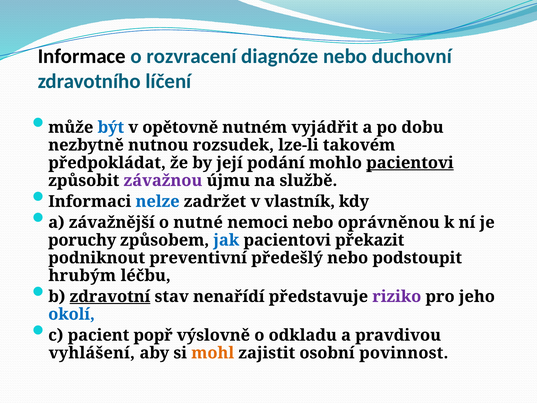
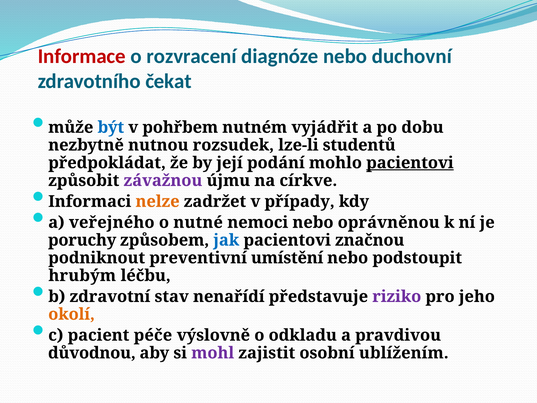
Informace colour: black -> red
líčení: líčení -> čekat
opětovně: opětovně -> pohřbem
takovém: takovém -> studentů
službě: službě -> církve
nelze colour: blue -> orange
vlastník: vlastník -> případy
závažnější: závažnější -> veřejného
překazit: překazit -> značnou
předešlý: předešlý -> umístění
zdravotní underline: present -> none
okolí colour: blue -> orange
popř: popř -> péče
vyhlášení: vyhlášení -> důvodnou
mohl colour: orange -> purple
povinnost: povinnost -> ublížením
